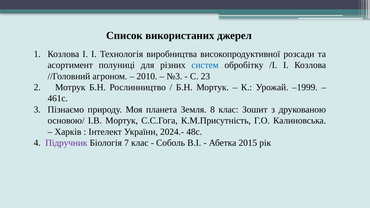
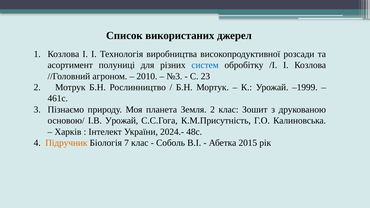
Земля 8: 8 -> 2
І.В Мортук: Мортук -> Урожай
Підручник colour: purple -> orange
